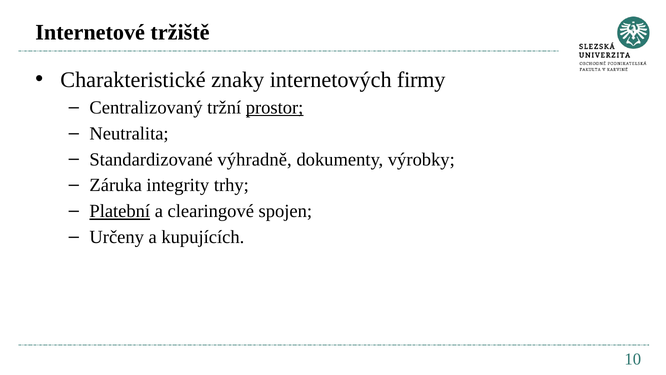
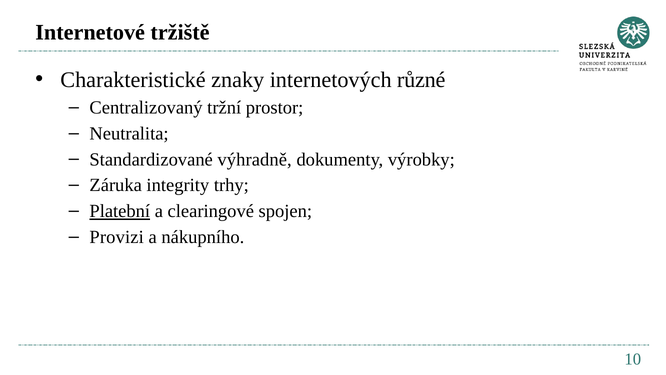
firmy: firmy -> různé
prostor underline: present -> none
Určeny: Určeny -> Provizi
kupujících: kupujících -> nákupního
